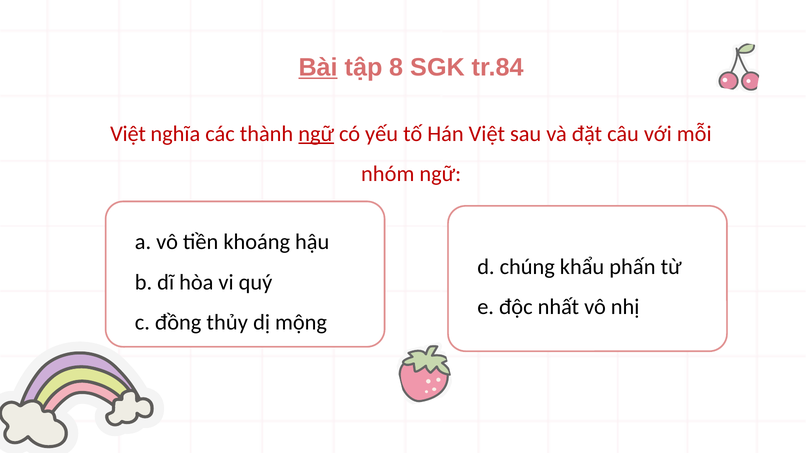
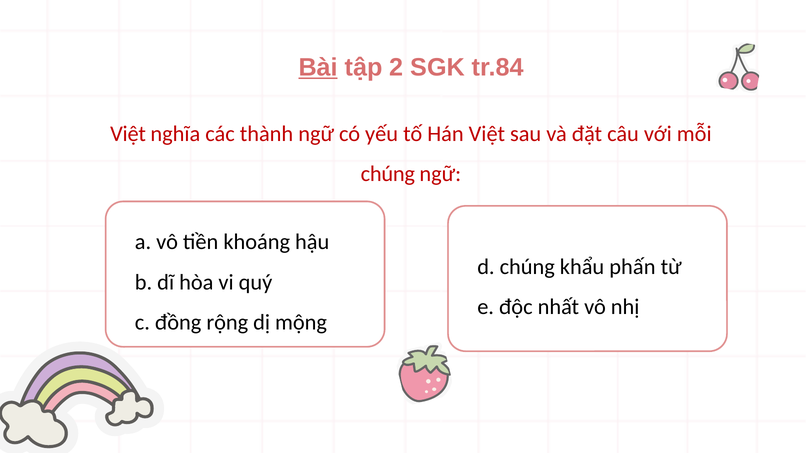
8: 8 -> 2
ngữ at (316, 134) underline: present -> none
nhóm at (388, 174): nhóm -> chúng
thủy: thủy -> rộng
